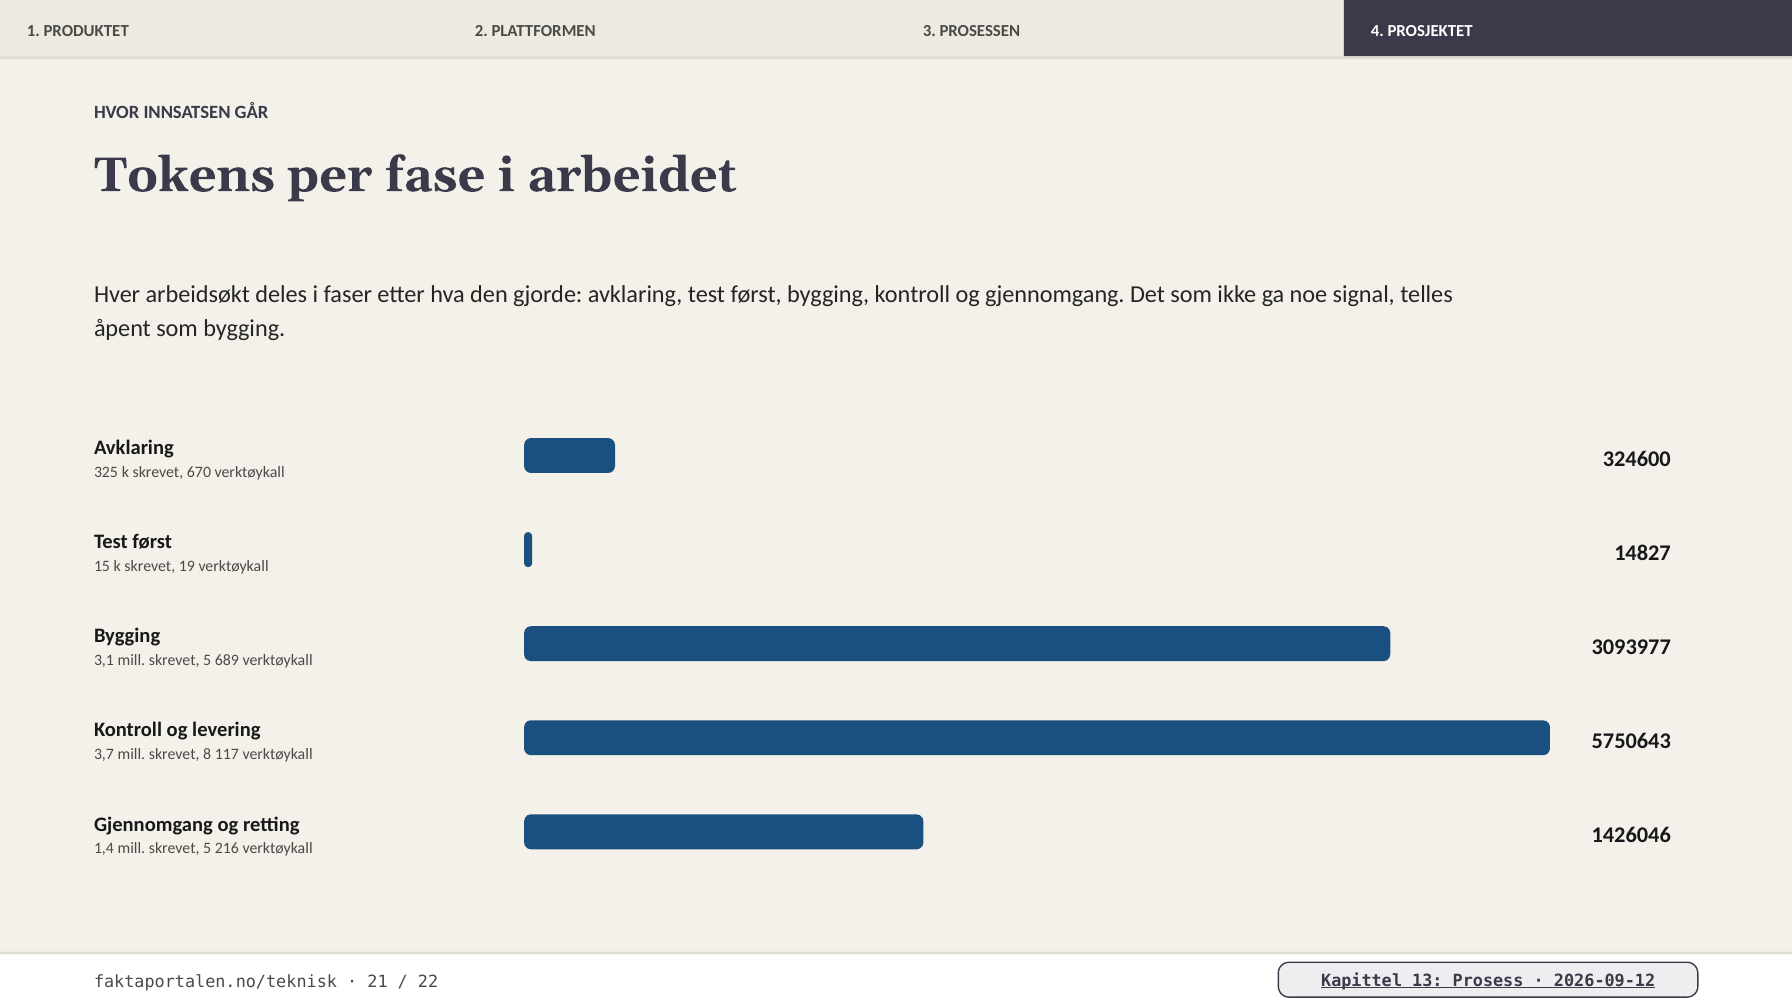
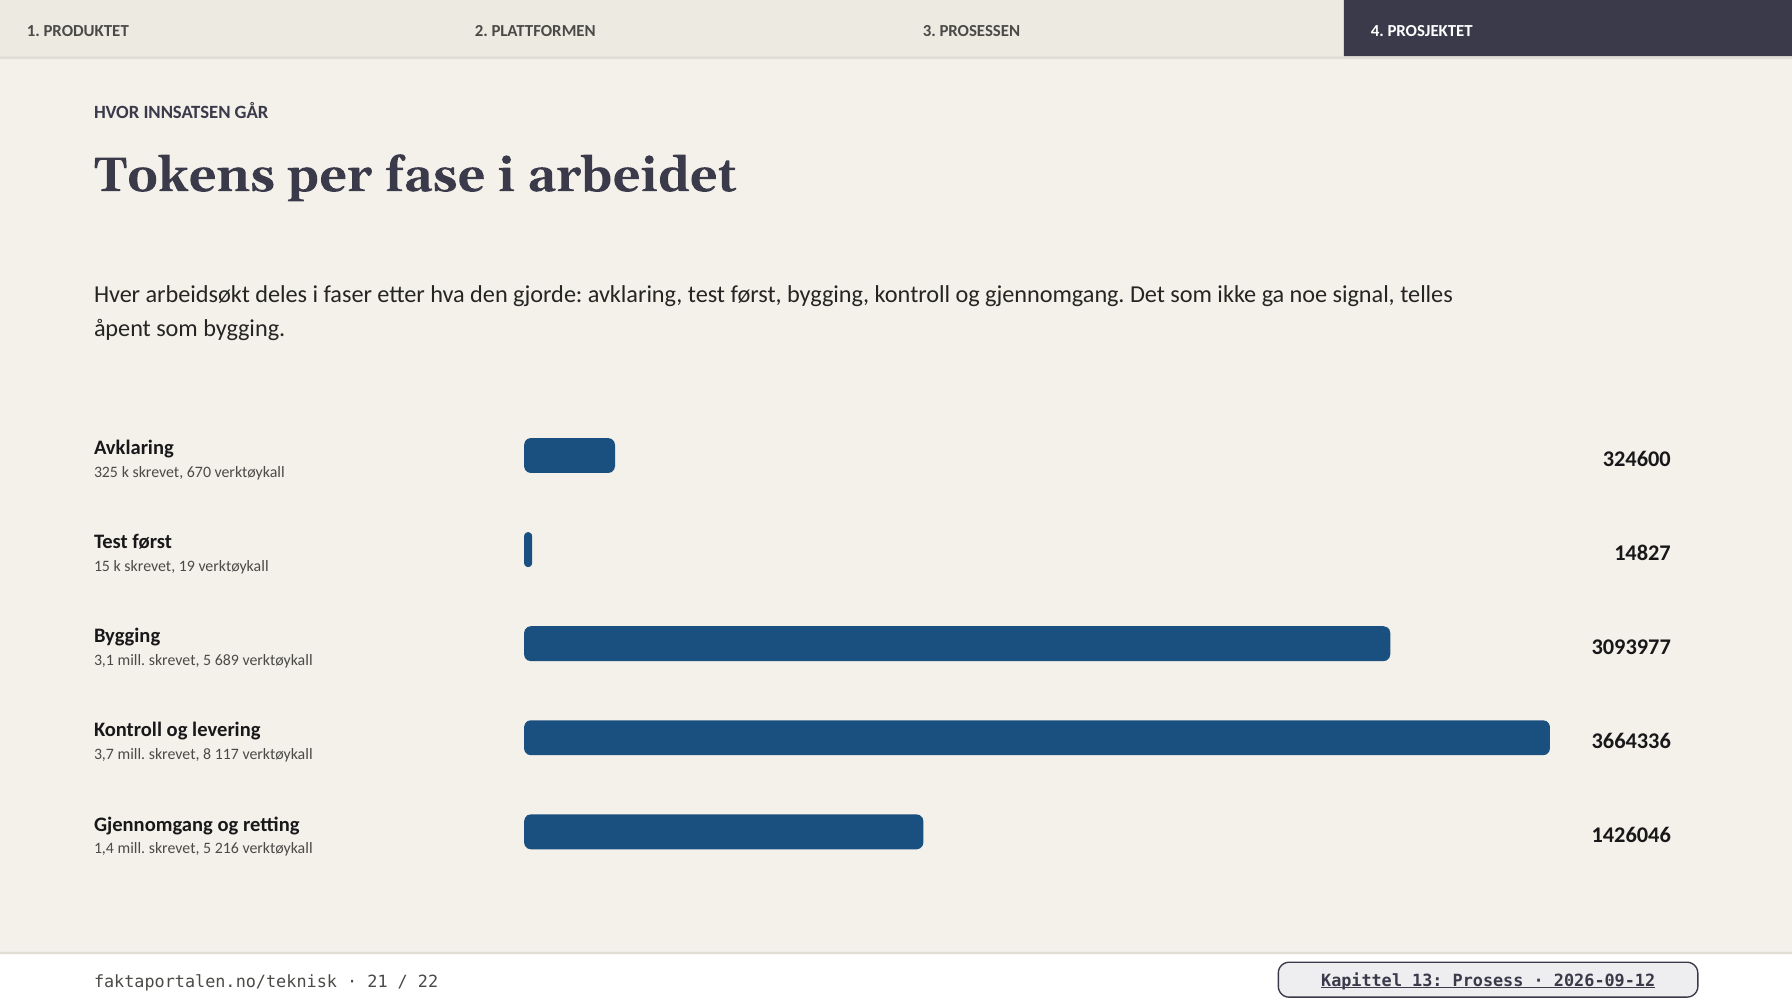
5750643: 5750643 -> 3664336
